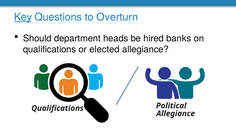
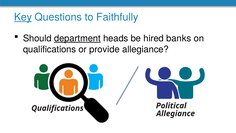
Overturn: Overturn -> Faithfully
department underline: none -> present
elected: elected -> provide
